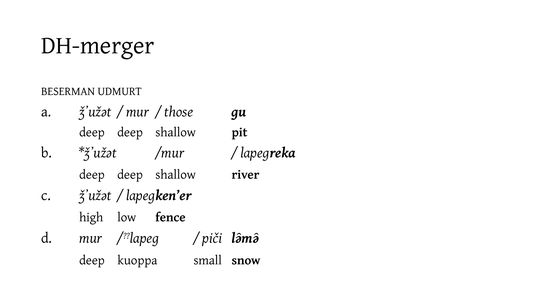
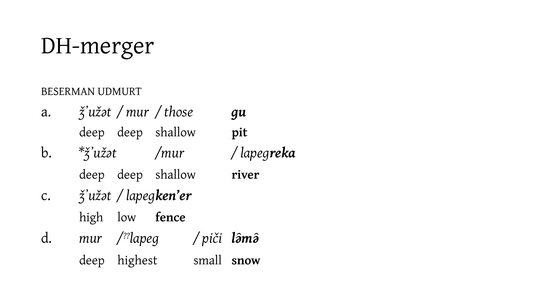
kuoppa: kuoppa -> highest
